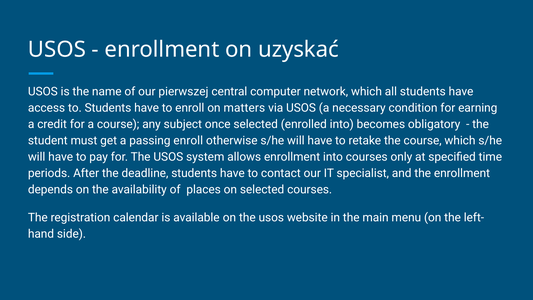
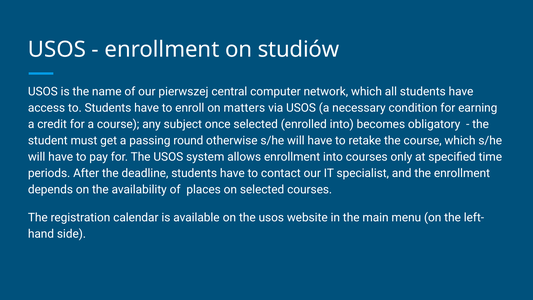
uzyskać: uzyskać -> studiów
passing enroll: enroll -> round
